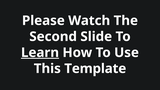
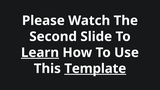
Template underline: none -> present
